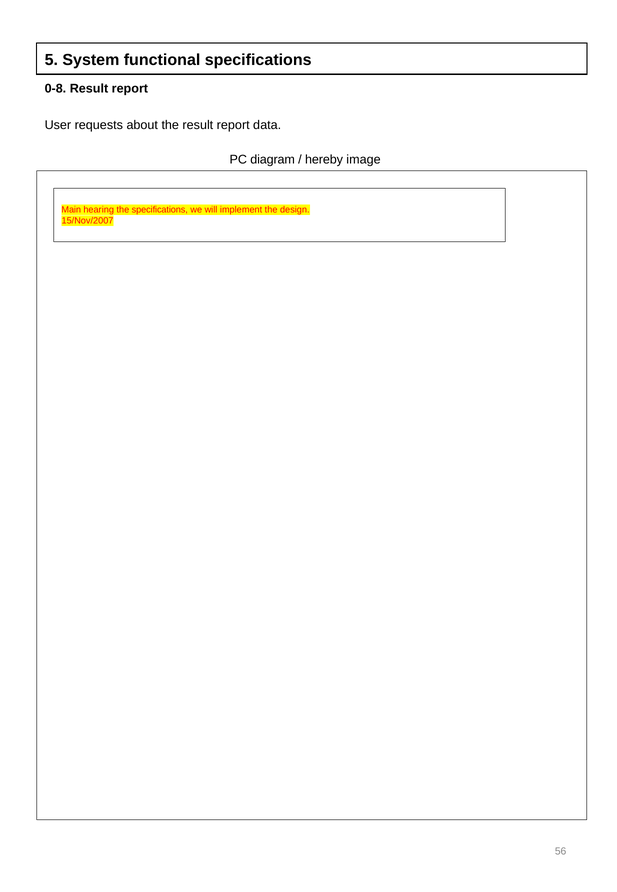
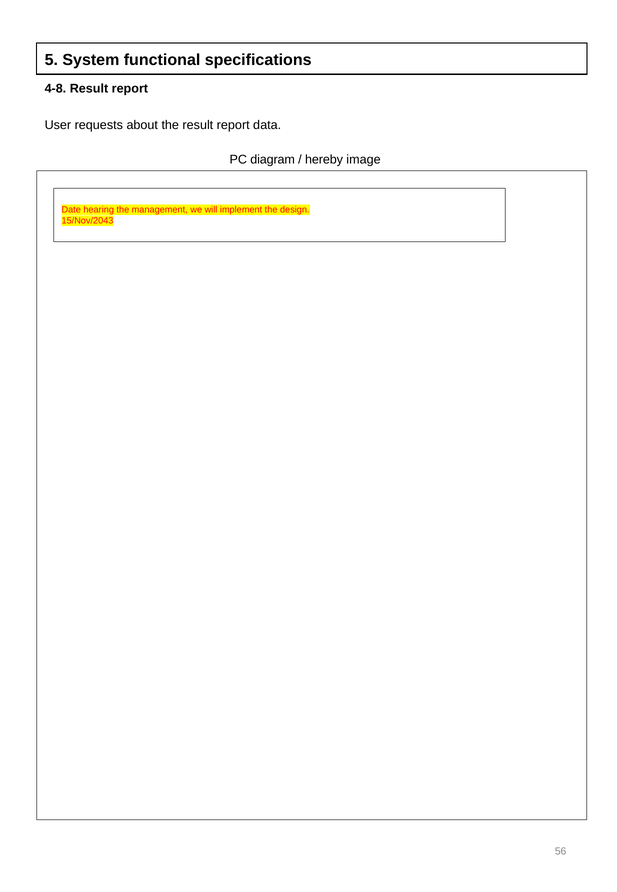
0-8: 0-8 -> 4-8
Main: Main -> Date
the specifications: specifications -> management
15/Nov/2007: 15/Nov/2007 -> 15/Nov/2043
